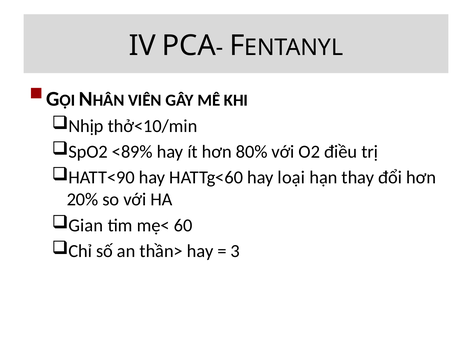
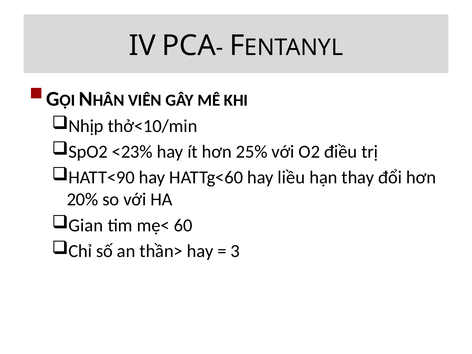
<89%: <89% -> <23%
80%: 80% -> 25%
loại: loại -> liều
